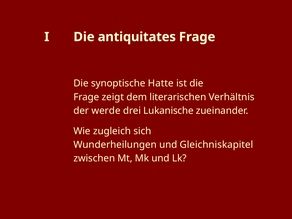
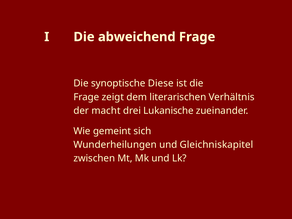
antiquitates: antiquitates -> abweichend
Hatte: Hatte -> Diese
werde: werde -> macht
zugleich: zugleich -> gemeint
